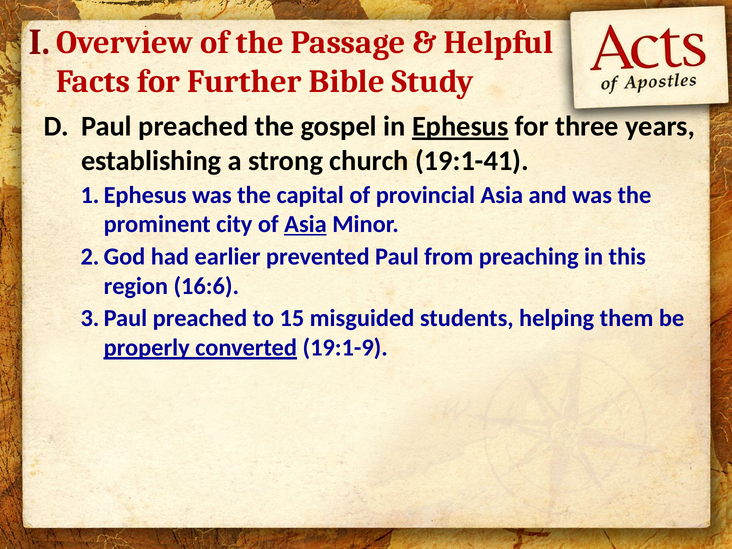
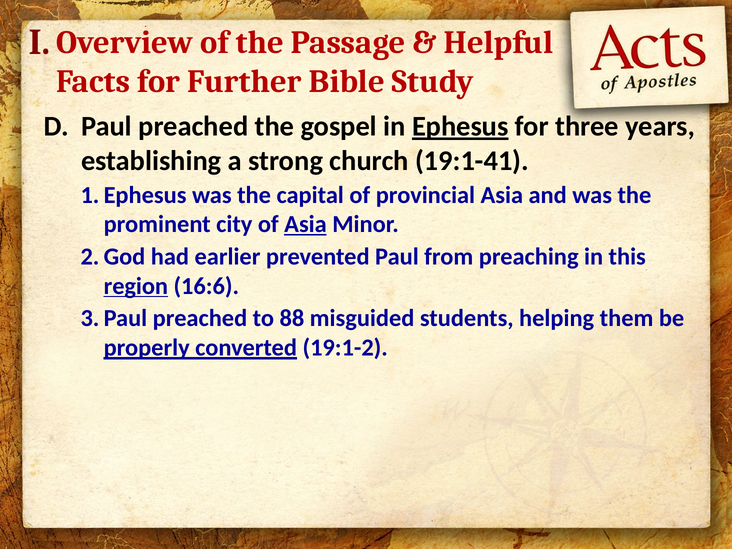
region underline: none -> present
15: 15 -> 88
19:1-9: 19:1-9 -> 19:1-2
